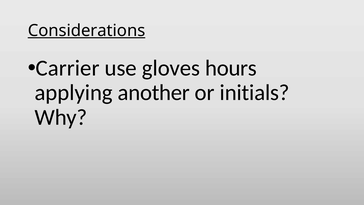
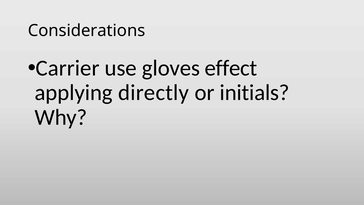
Considerations underline: present -> none
hours: hours -> effect
another: another -> directly
